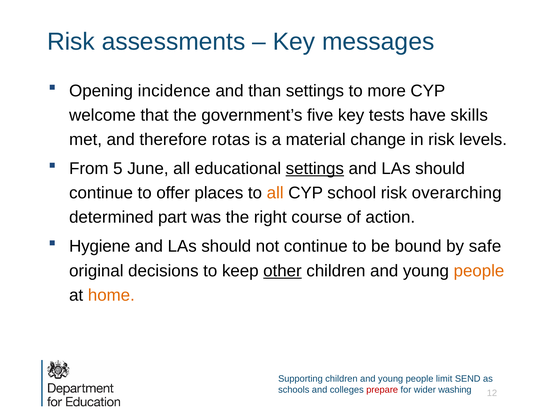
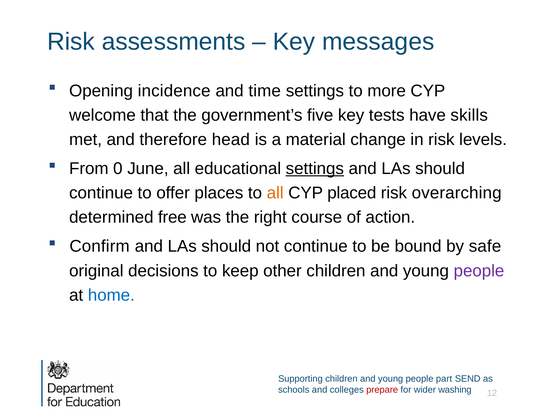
than: than -> time
rotas: rotas -> head
5: 5 -> 0
school: school -> placed
part: part -> free
Hygiene: Hygiene -> Confirm
other underline: present -> none
people at (479, 270) colour: orange -> purple
home colour: orange -> blue
limit: limit -> part
